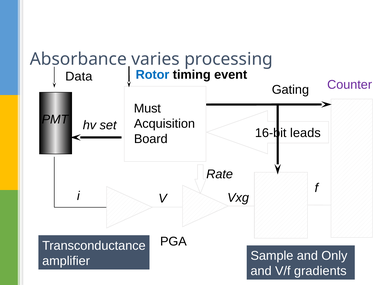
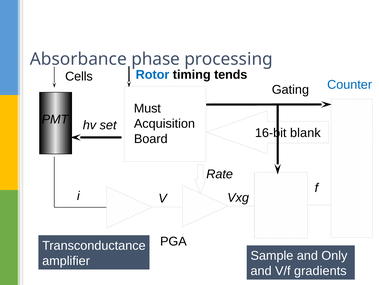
varies: varies -> phase
event: event -> tends
Data: Data -> Cells
Counter colour: purple -> blue
leads: leads -> blank
